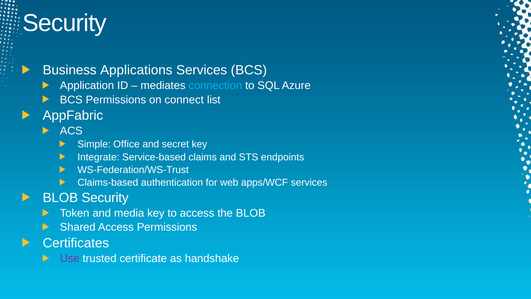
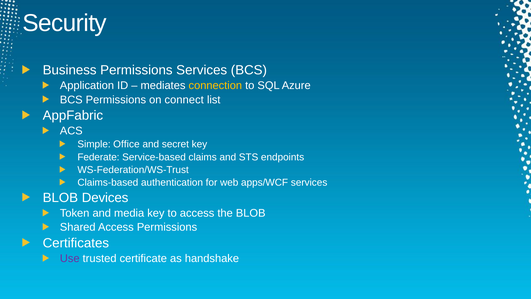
Business Applications: Applications -> Permissions
connection colour: light blue -> yellow
Integrate: Integrate -> Federate
BLOB Security: Security -> Devices
